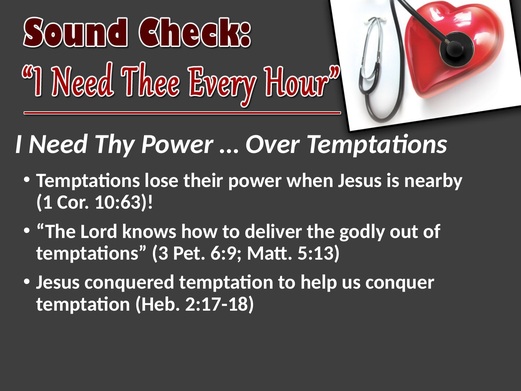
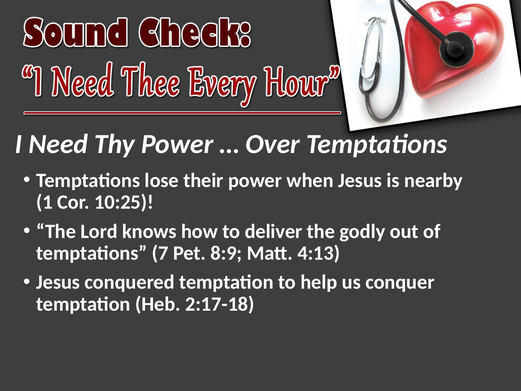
10:63: 10:63 -> 10:25
3: 3 -> 7
6:9: 6:9 -> 8:9
5:13: 5:13 -> 4:13
